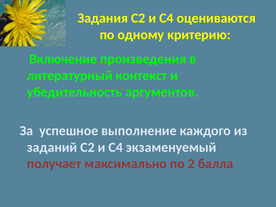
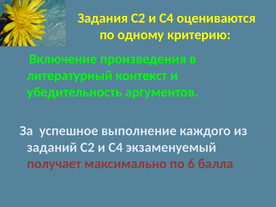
2: 2 -> 6
